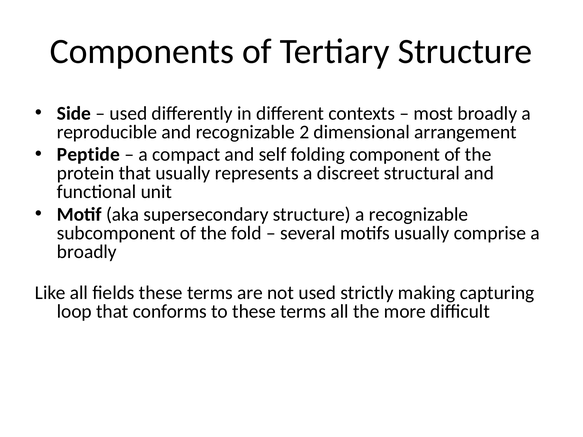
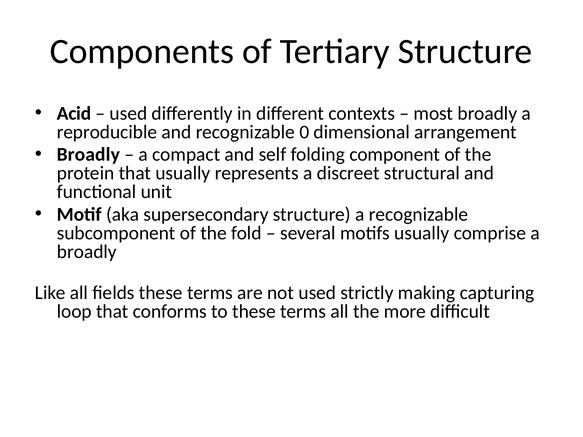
Side: Side -> Acid
2: 2 -> 0
Peptide at (88, 155): Peptide -> Broadly
